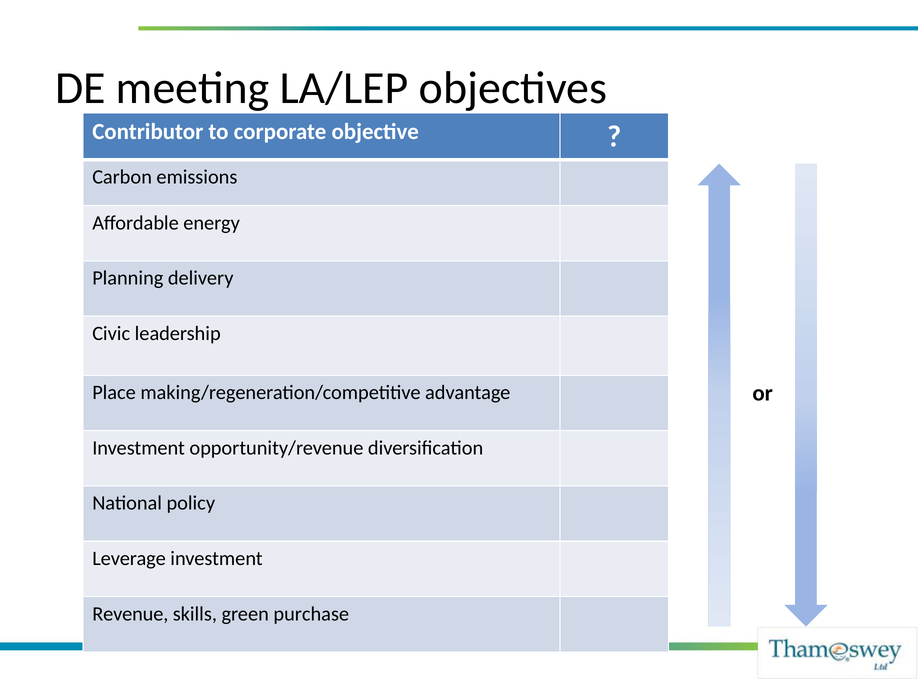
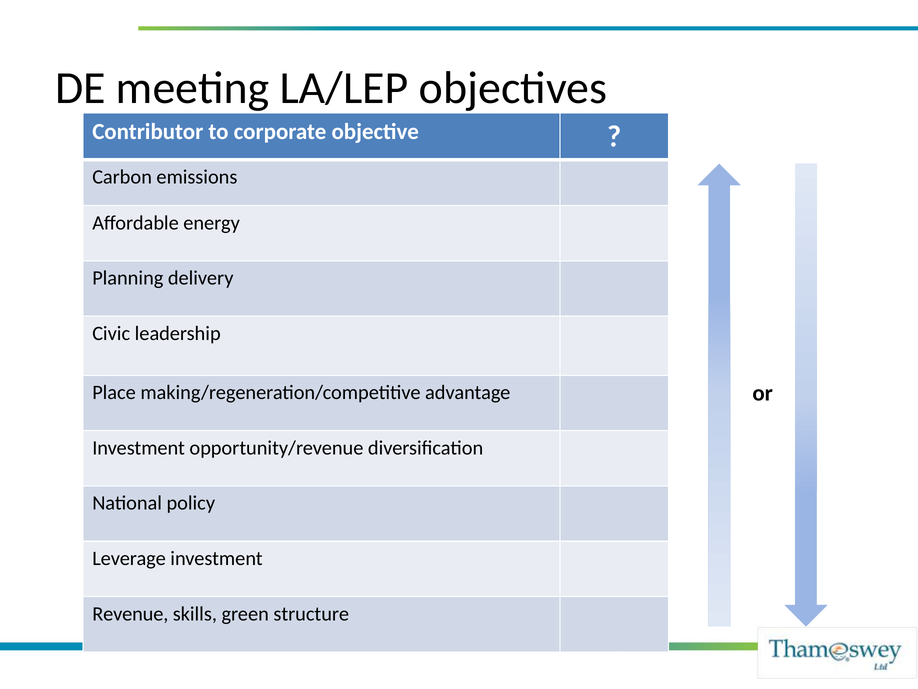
purchase: purchase -> structure
